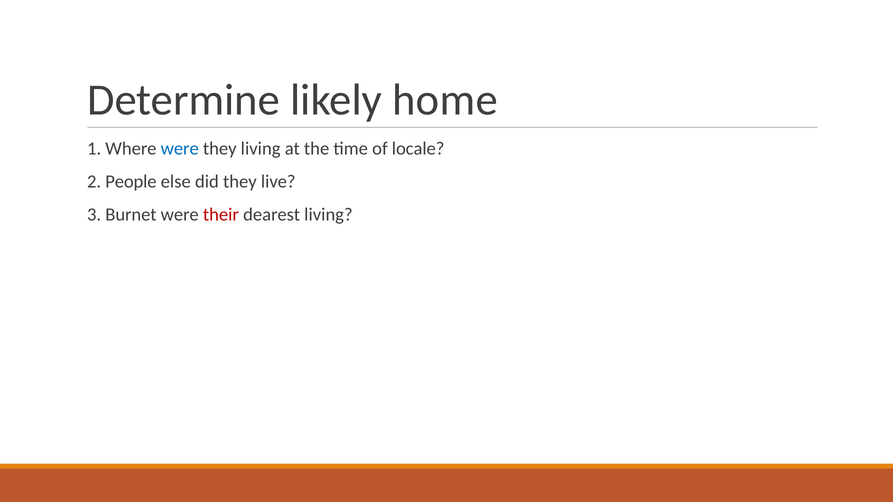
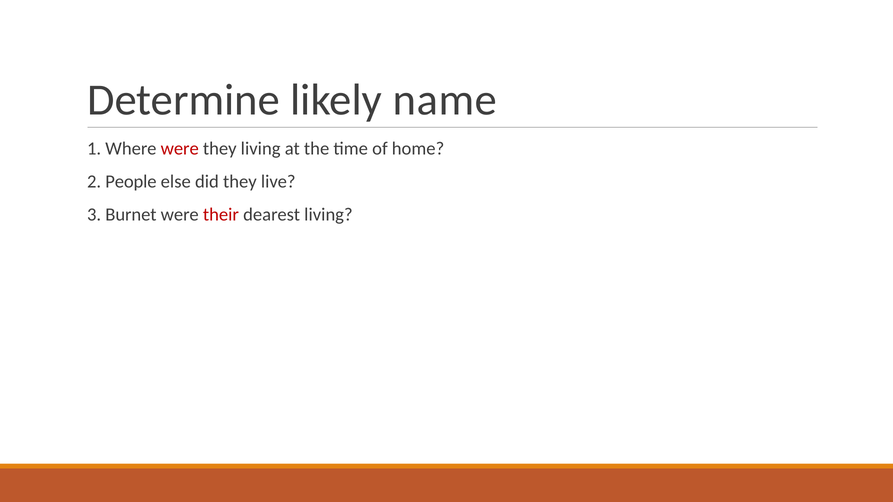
home: home -> name
were at (180, 148) colour: blue -> red
locale: locale -> home
